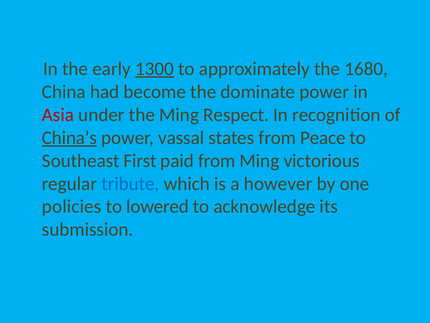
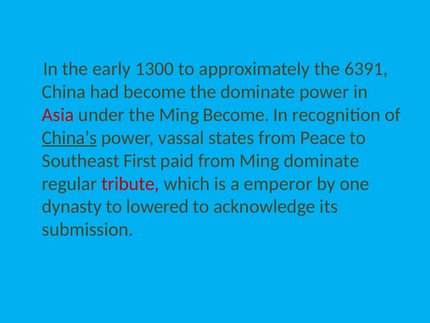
1300 underline: present -> none
1680: 1680 -> 6391
Ming Respect: Respect -> Become
Ming victorious: victorious -> dominate
tribute colour: blue -> red
however: however -> emperor
policies: policies -> dynasty
